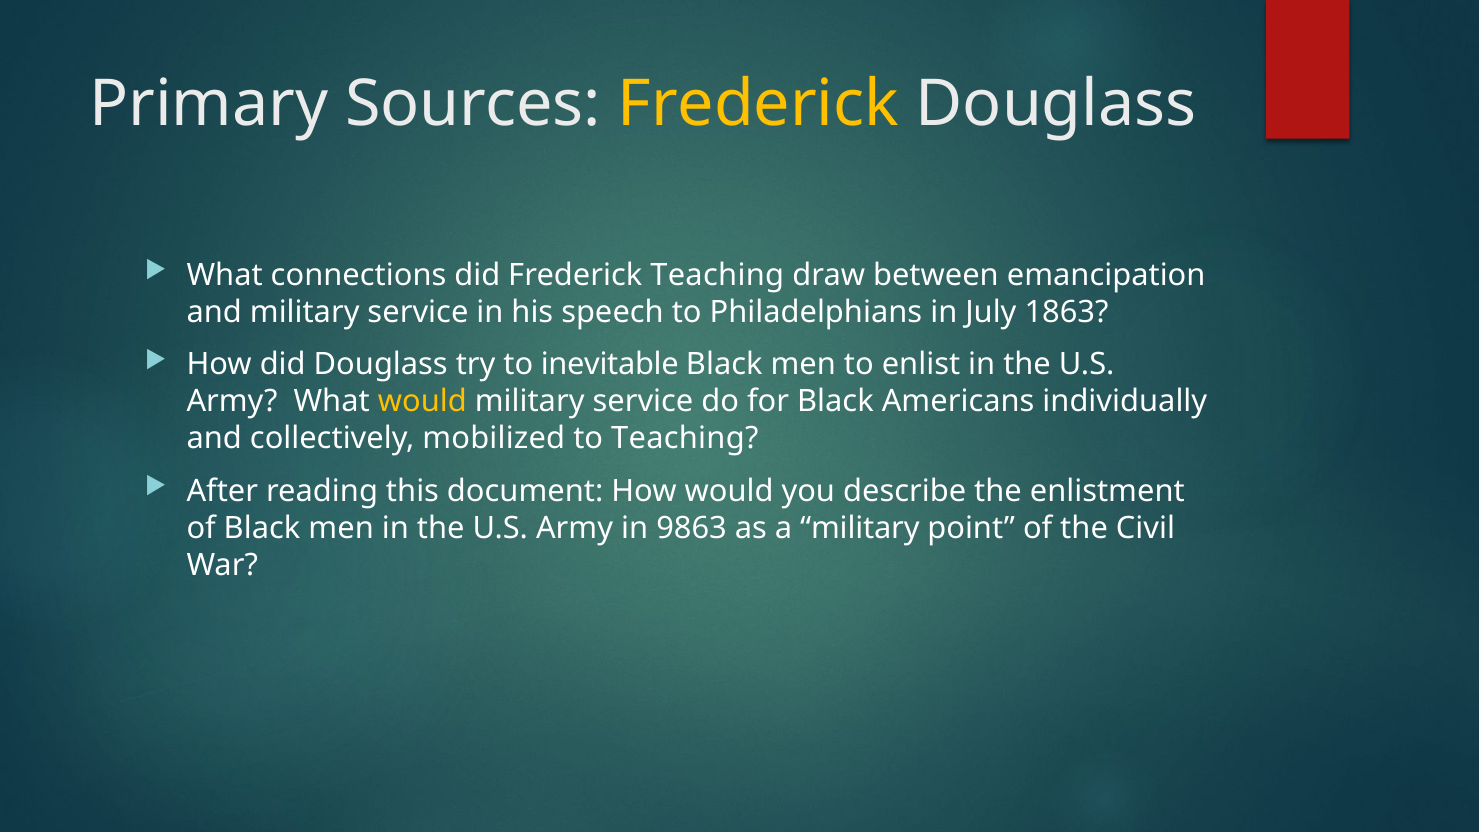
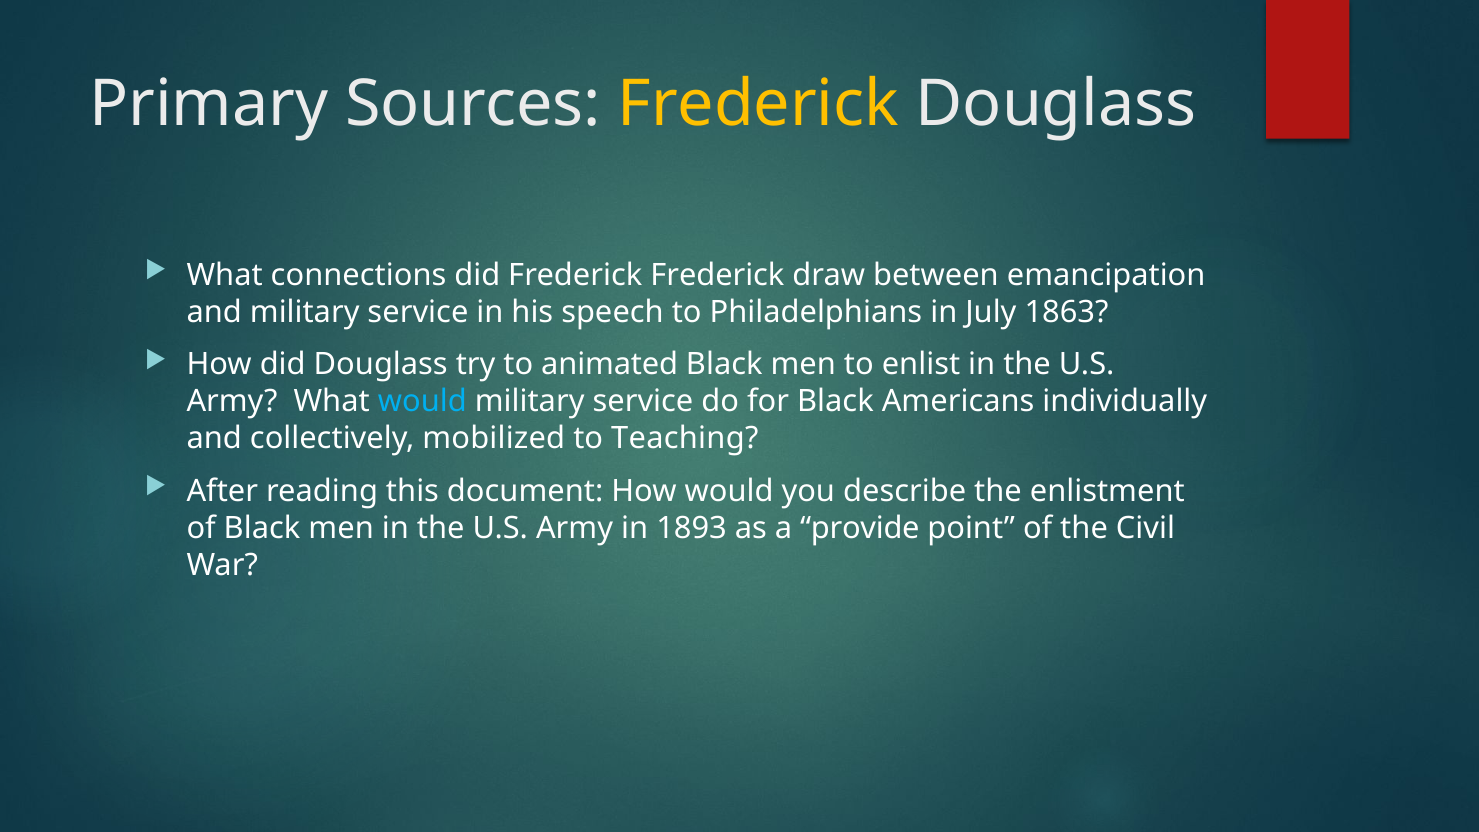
Frederick Teaching: Teaching -> Frederick
inevitable: inevitable -> animated
would at (422, 402) colour: yellow -> light blue
9863: 9863 -> 1893
a military: military -> provide
